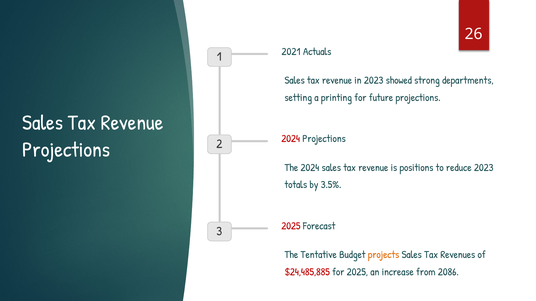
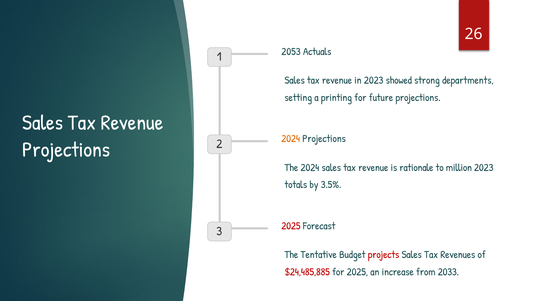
2021: 2021 -> 2053
2024 at (291, 139) colour: red -> orange
positions: positions -> rationale
reduce: reduce -> million
projects colour: orange -> red
2086: 2086 -> 2033
